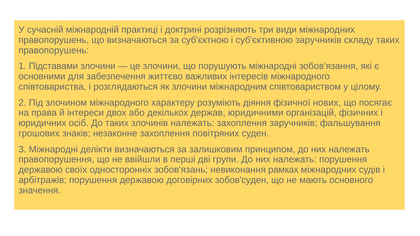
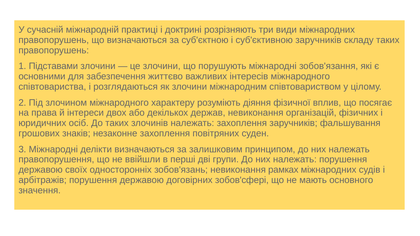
нових: нових -> вплив
держав юридичними: юридичними -> невиконання
зобов'суден: зобов'суден -> зобов'сфері
